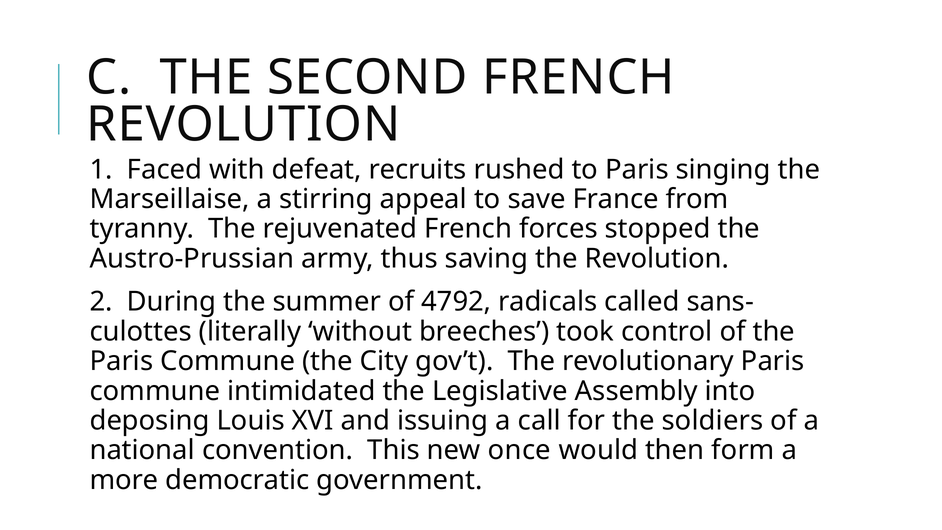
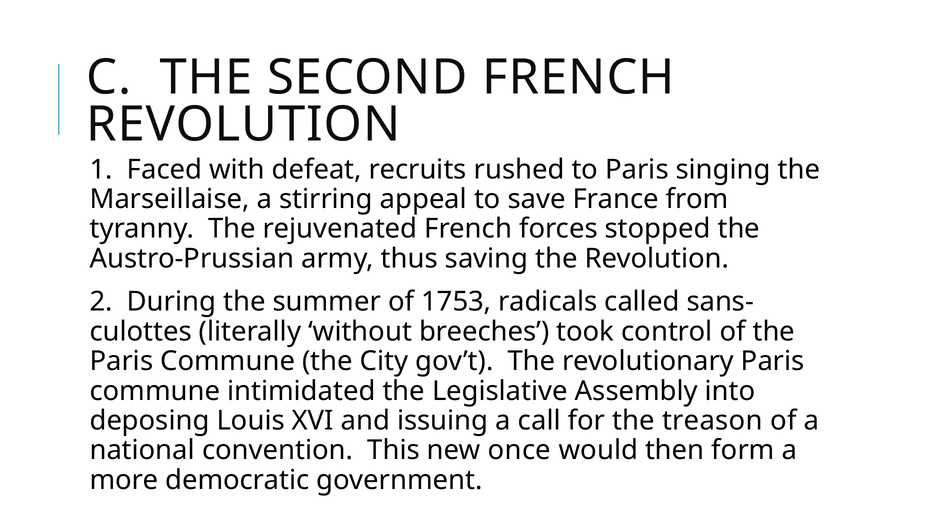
4792: 4792 -> 1753
soldiers: soldiers -> treason
